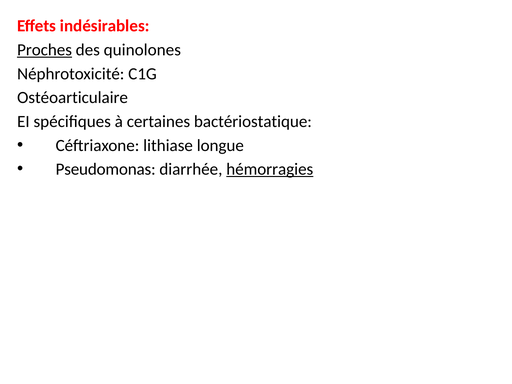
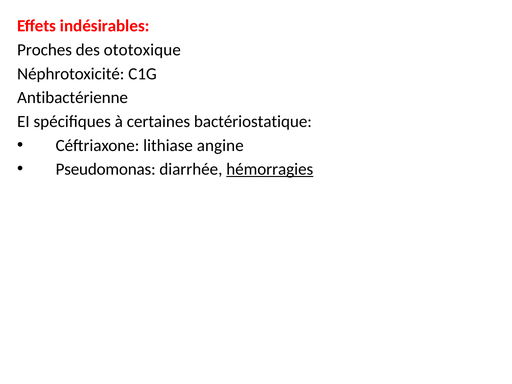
Proches underline: present -> none
quinolones: quinolones -> ototoxique
Ostéoarticulaire: Ostéoarticulaire -> Antibactérienne
longue: longue -> angine
